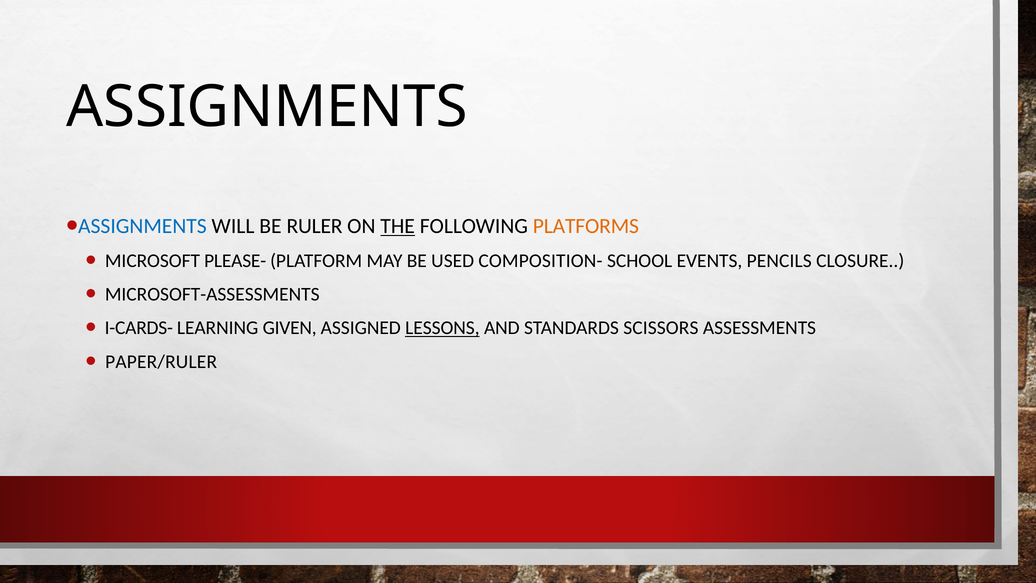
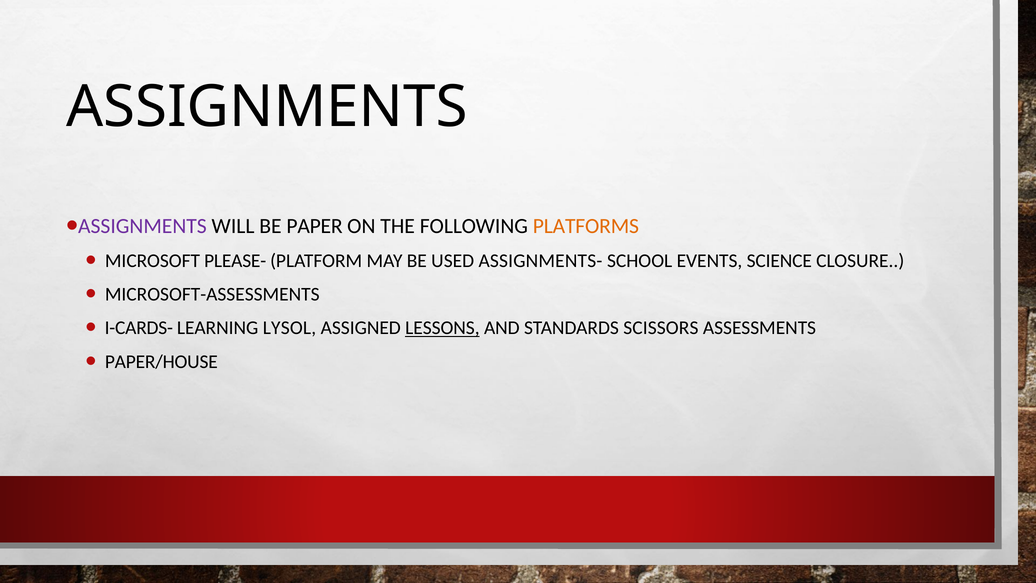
ASSIGNMENTS at (142, 226) colour: blue -> purple
RULER: RULER -> PAPER
THE underline: present -> none
COMPOSITION-: COMPOSITION- -> ASSIGNMENTS-
PENCILS: PENCILS -> SCIENCE
GIVEN: GIVEN -> LYSOL
PAPER/RULER: PAPER/RULER -> PAPER/HOUSE
